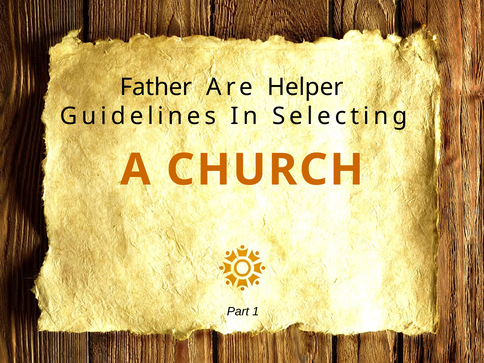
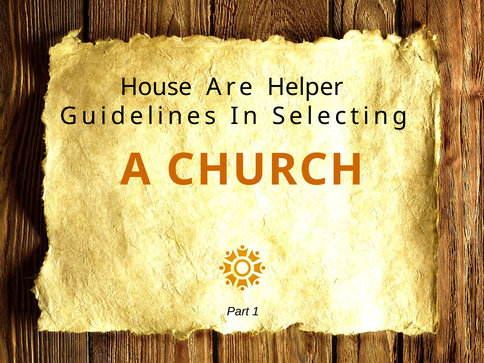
Father: Father -> House
